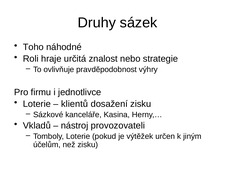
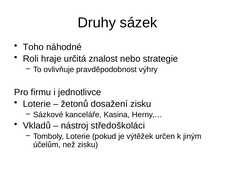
klientů: klientů -> žetonů
provozovateli: provozovateli -> středoškoláci
